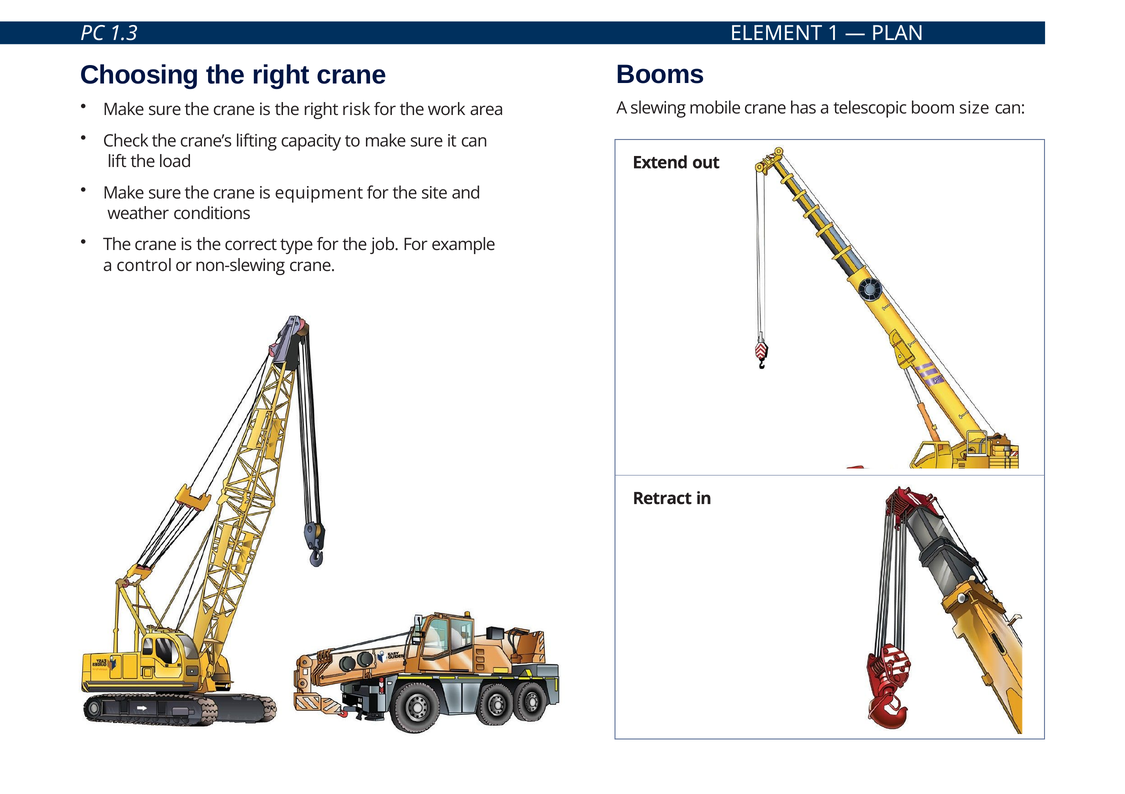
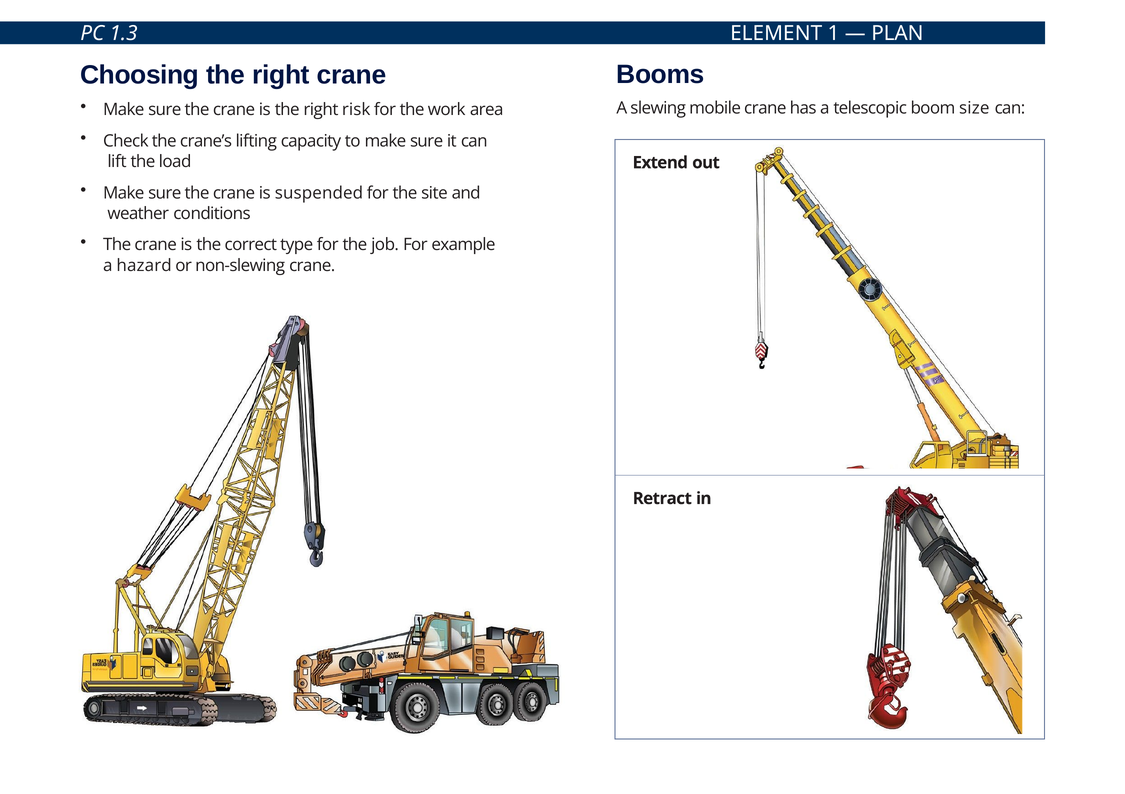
equipment: equipment -> suspended
control: control -> hazard
